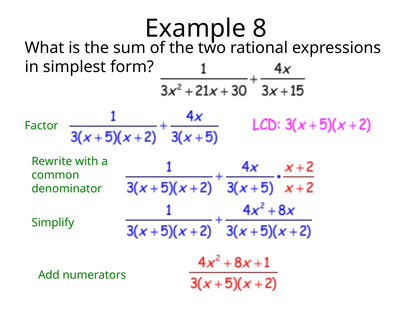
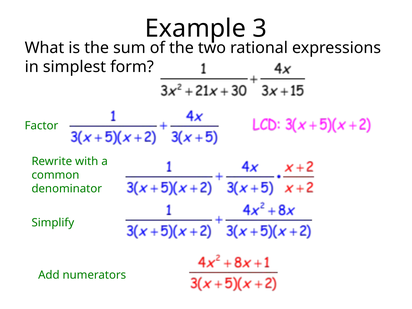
8: 8 -> 3
